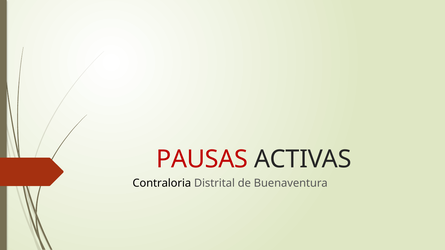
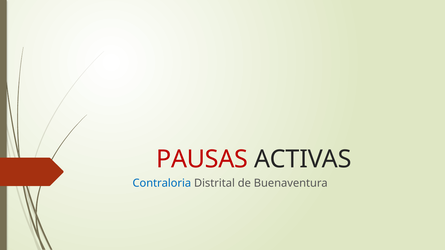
Contraloria colour: black -> blue
